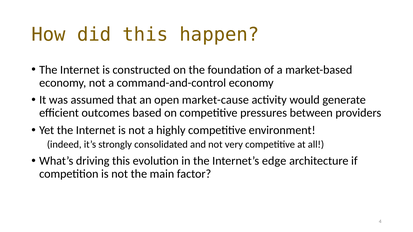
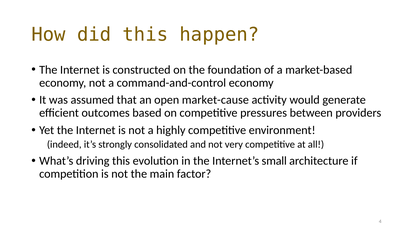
edge: edge -> small
